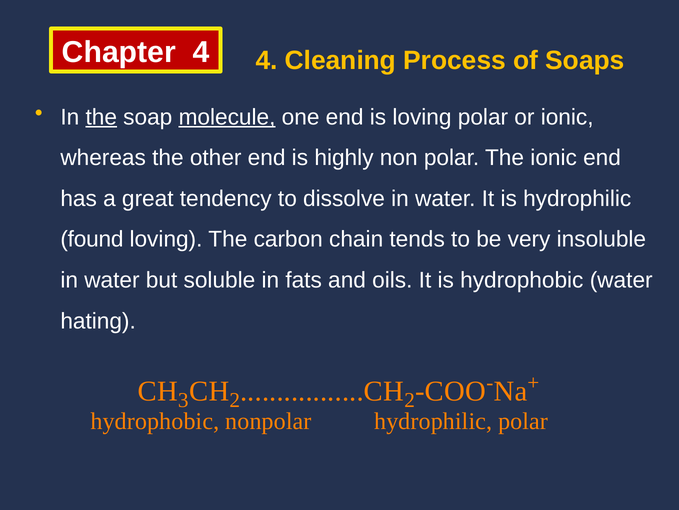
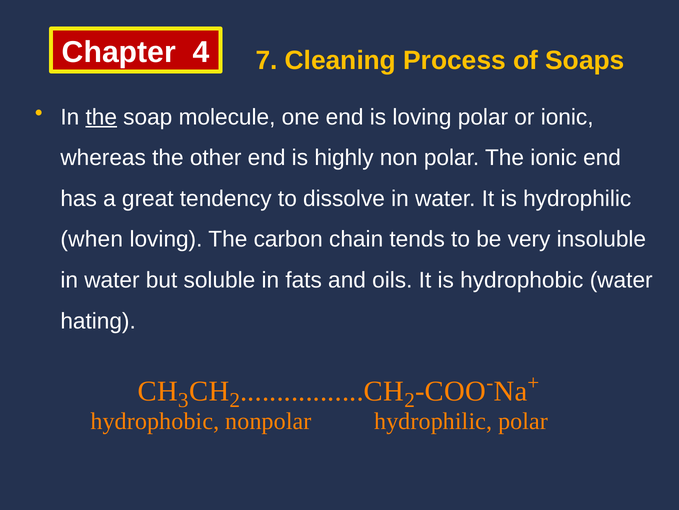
4 4: 4 -> 7
molecule underline: present -> none
found: found -> when
